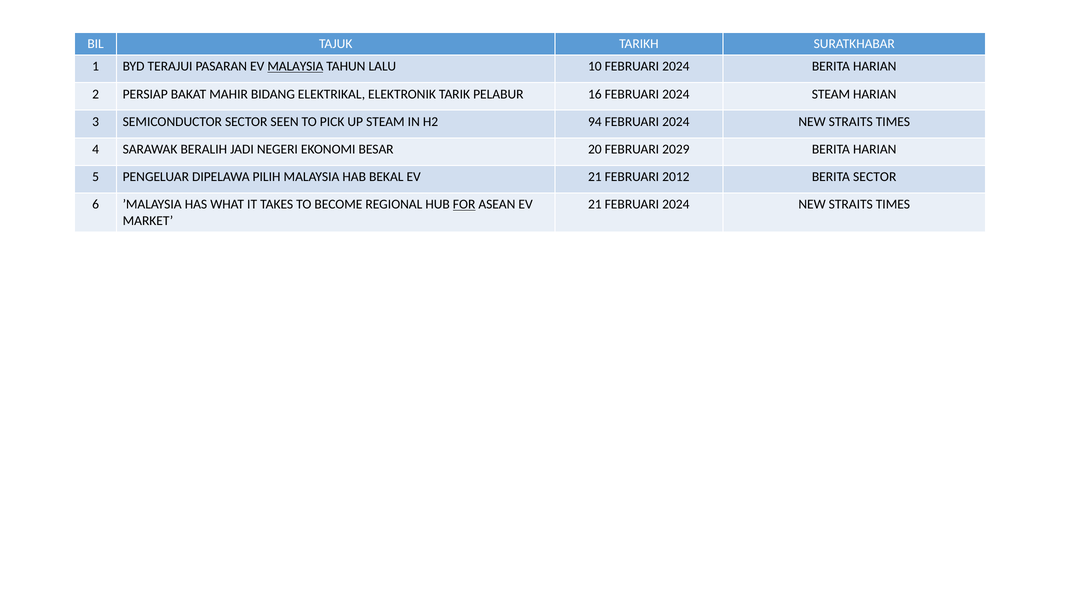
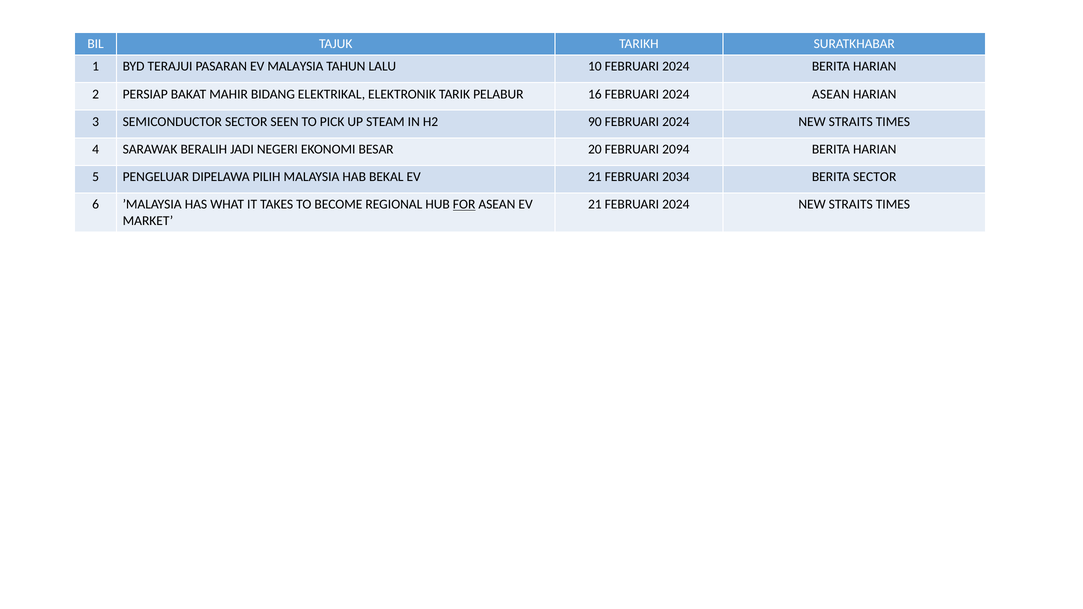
MALAYSIA at (295, 66) underline: present -> none
2024 STEAM: STEAM -> ASEAN
94: 94 -> 90
2029: 2029 -> 2094
2012: 2012 -> 2034
